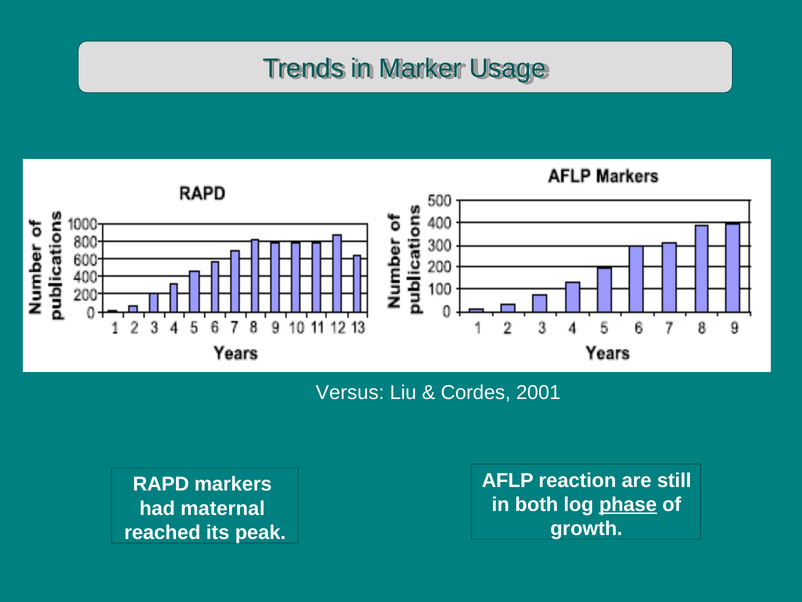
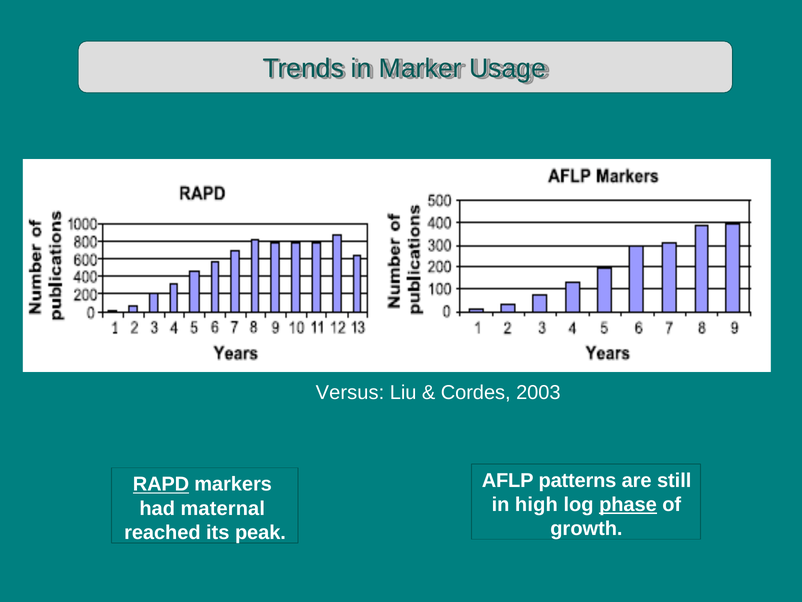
2001: 2001 -> 2003
reaction: reaction -> patterns
RAPD underline: none -> present
both: both -> high
